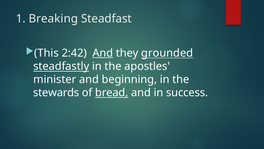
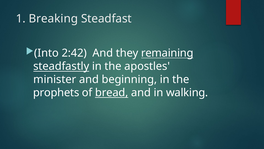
This: This -> Into
And at (103, 53) underline: present -> none
grounded: grounded -> remaining
stewards: stewards -> prophets
success: success -> walking
